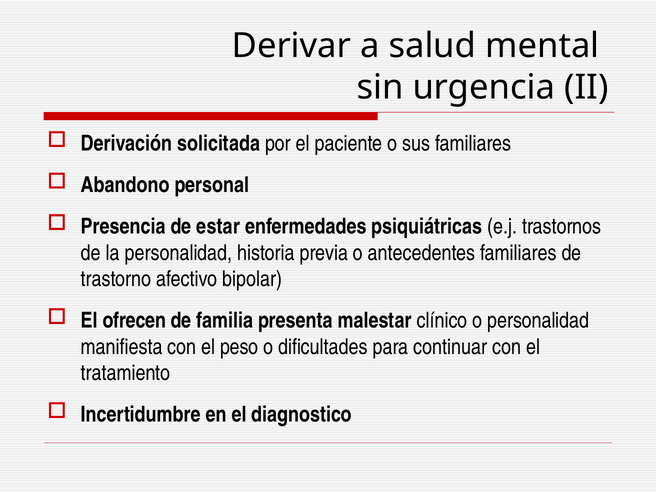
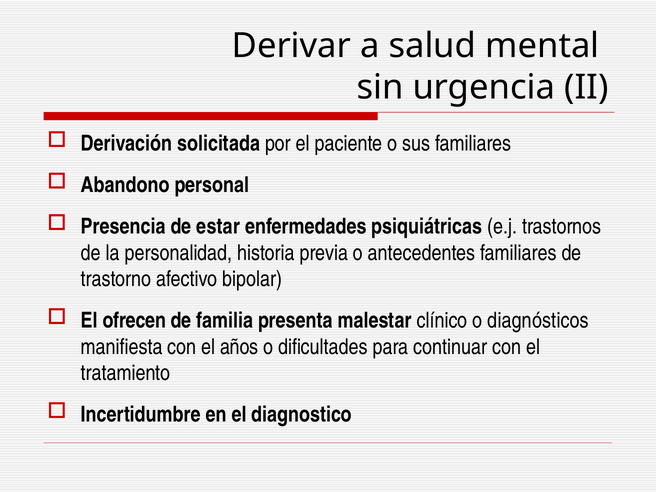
o personalidad: personalidad -> diagnósticos
peso: peso -> años
